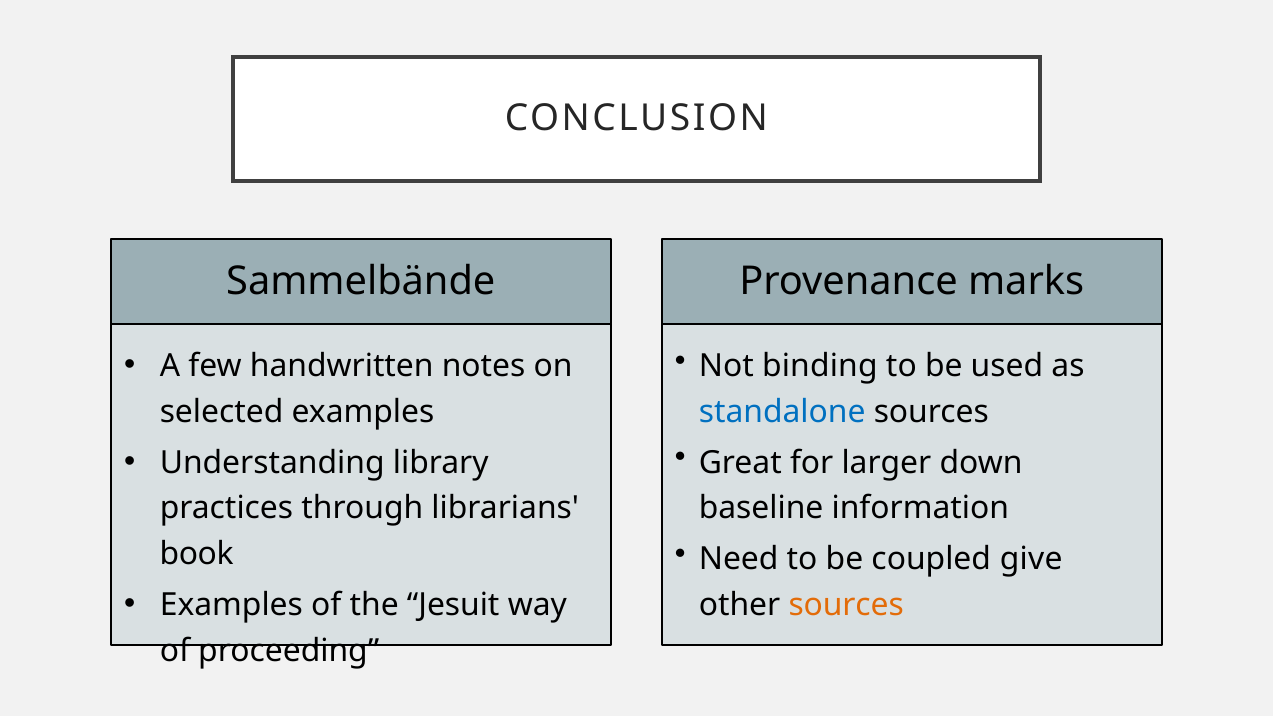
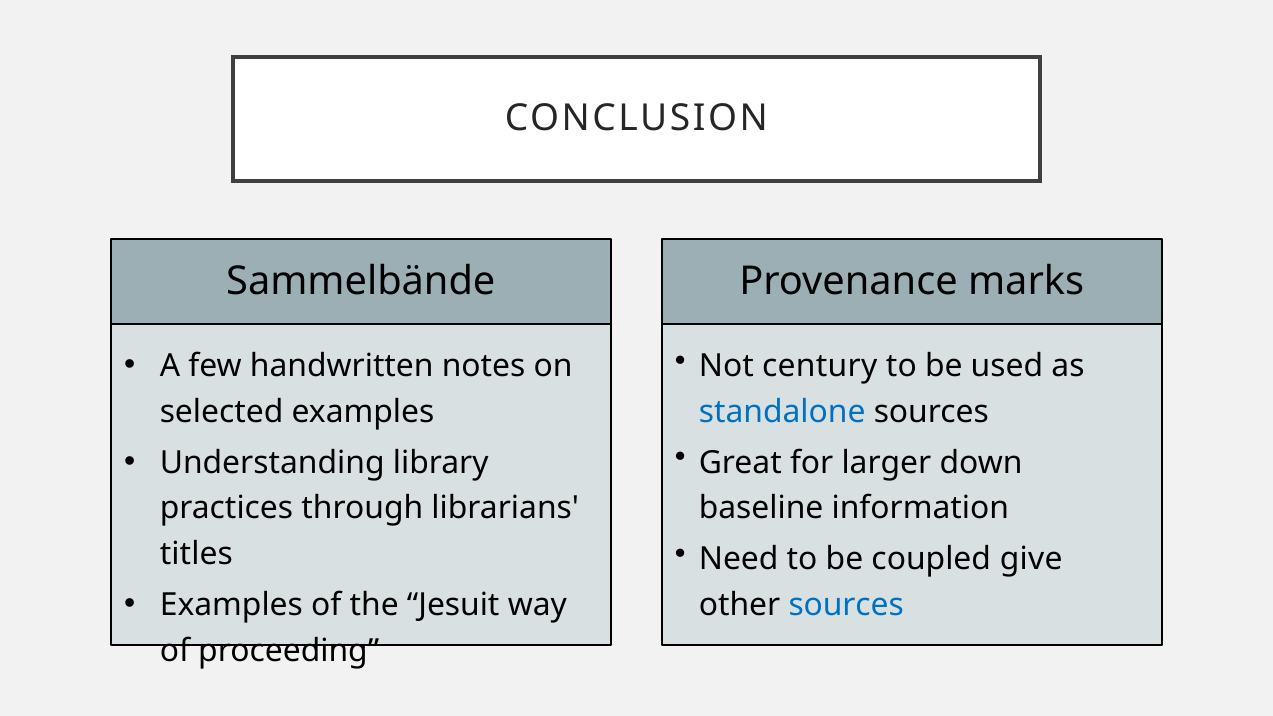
binding: binding -> century
book: book -> titles
sources at (846, 605) colour: orange -> blue
